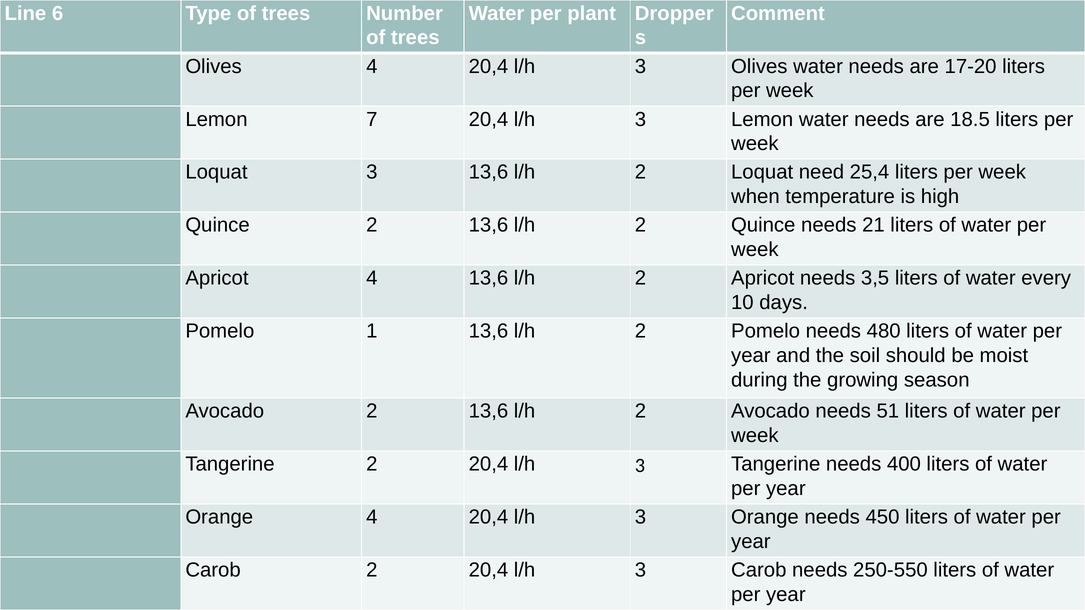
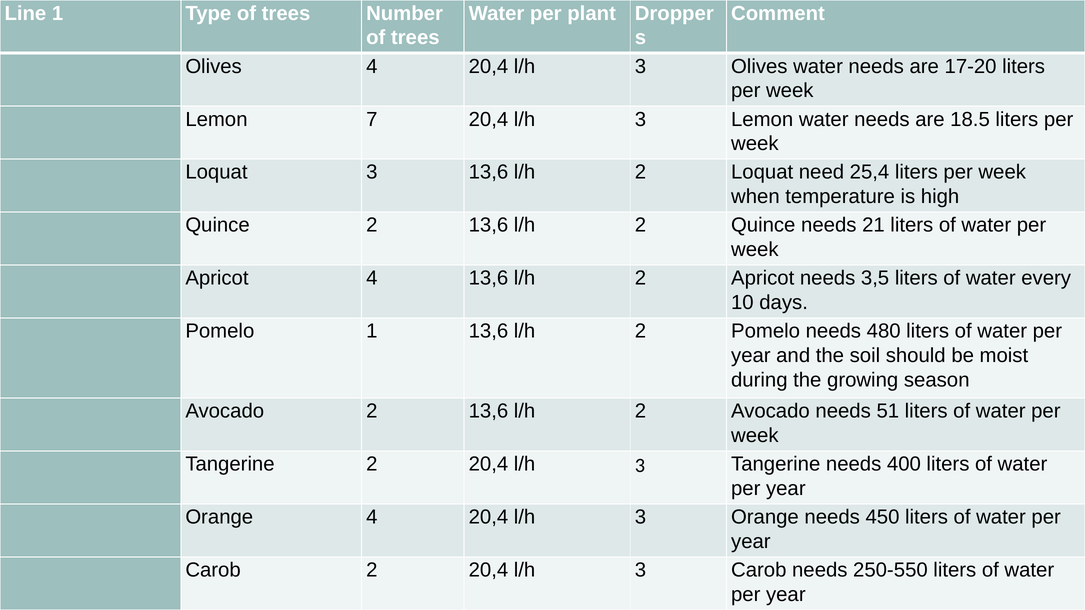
Line 6: 6 -> 1
